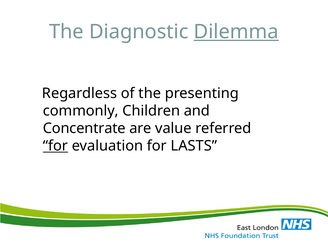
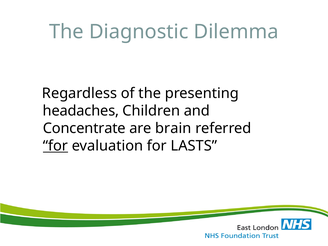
Dilemma underline: present -> none
commonly: commonly -> headaches
value: value -> brain
